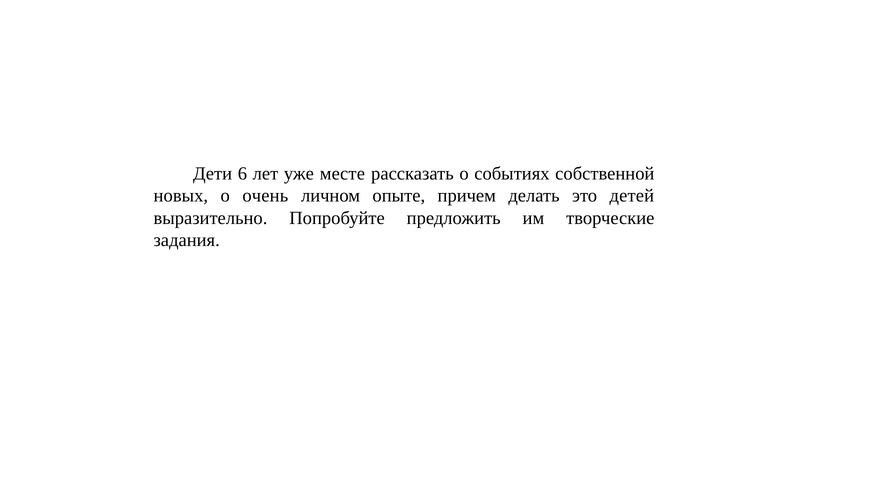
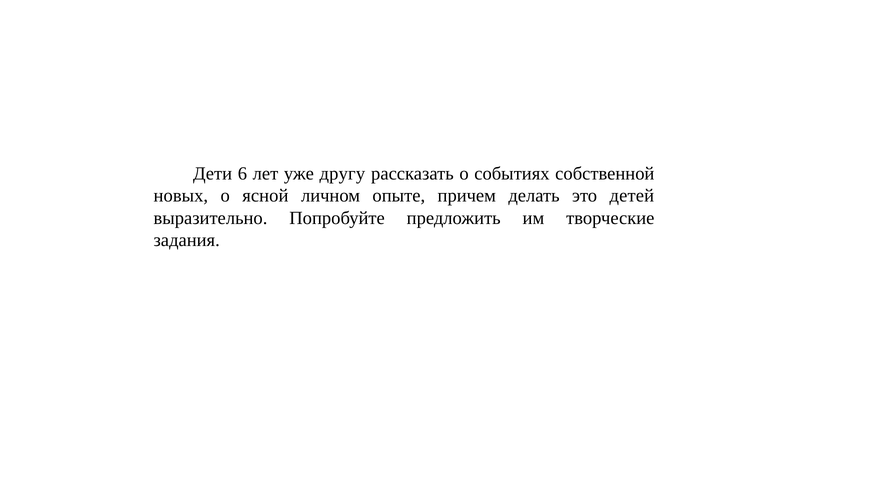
месте: месте -> другу
очень: очень -> ясной
